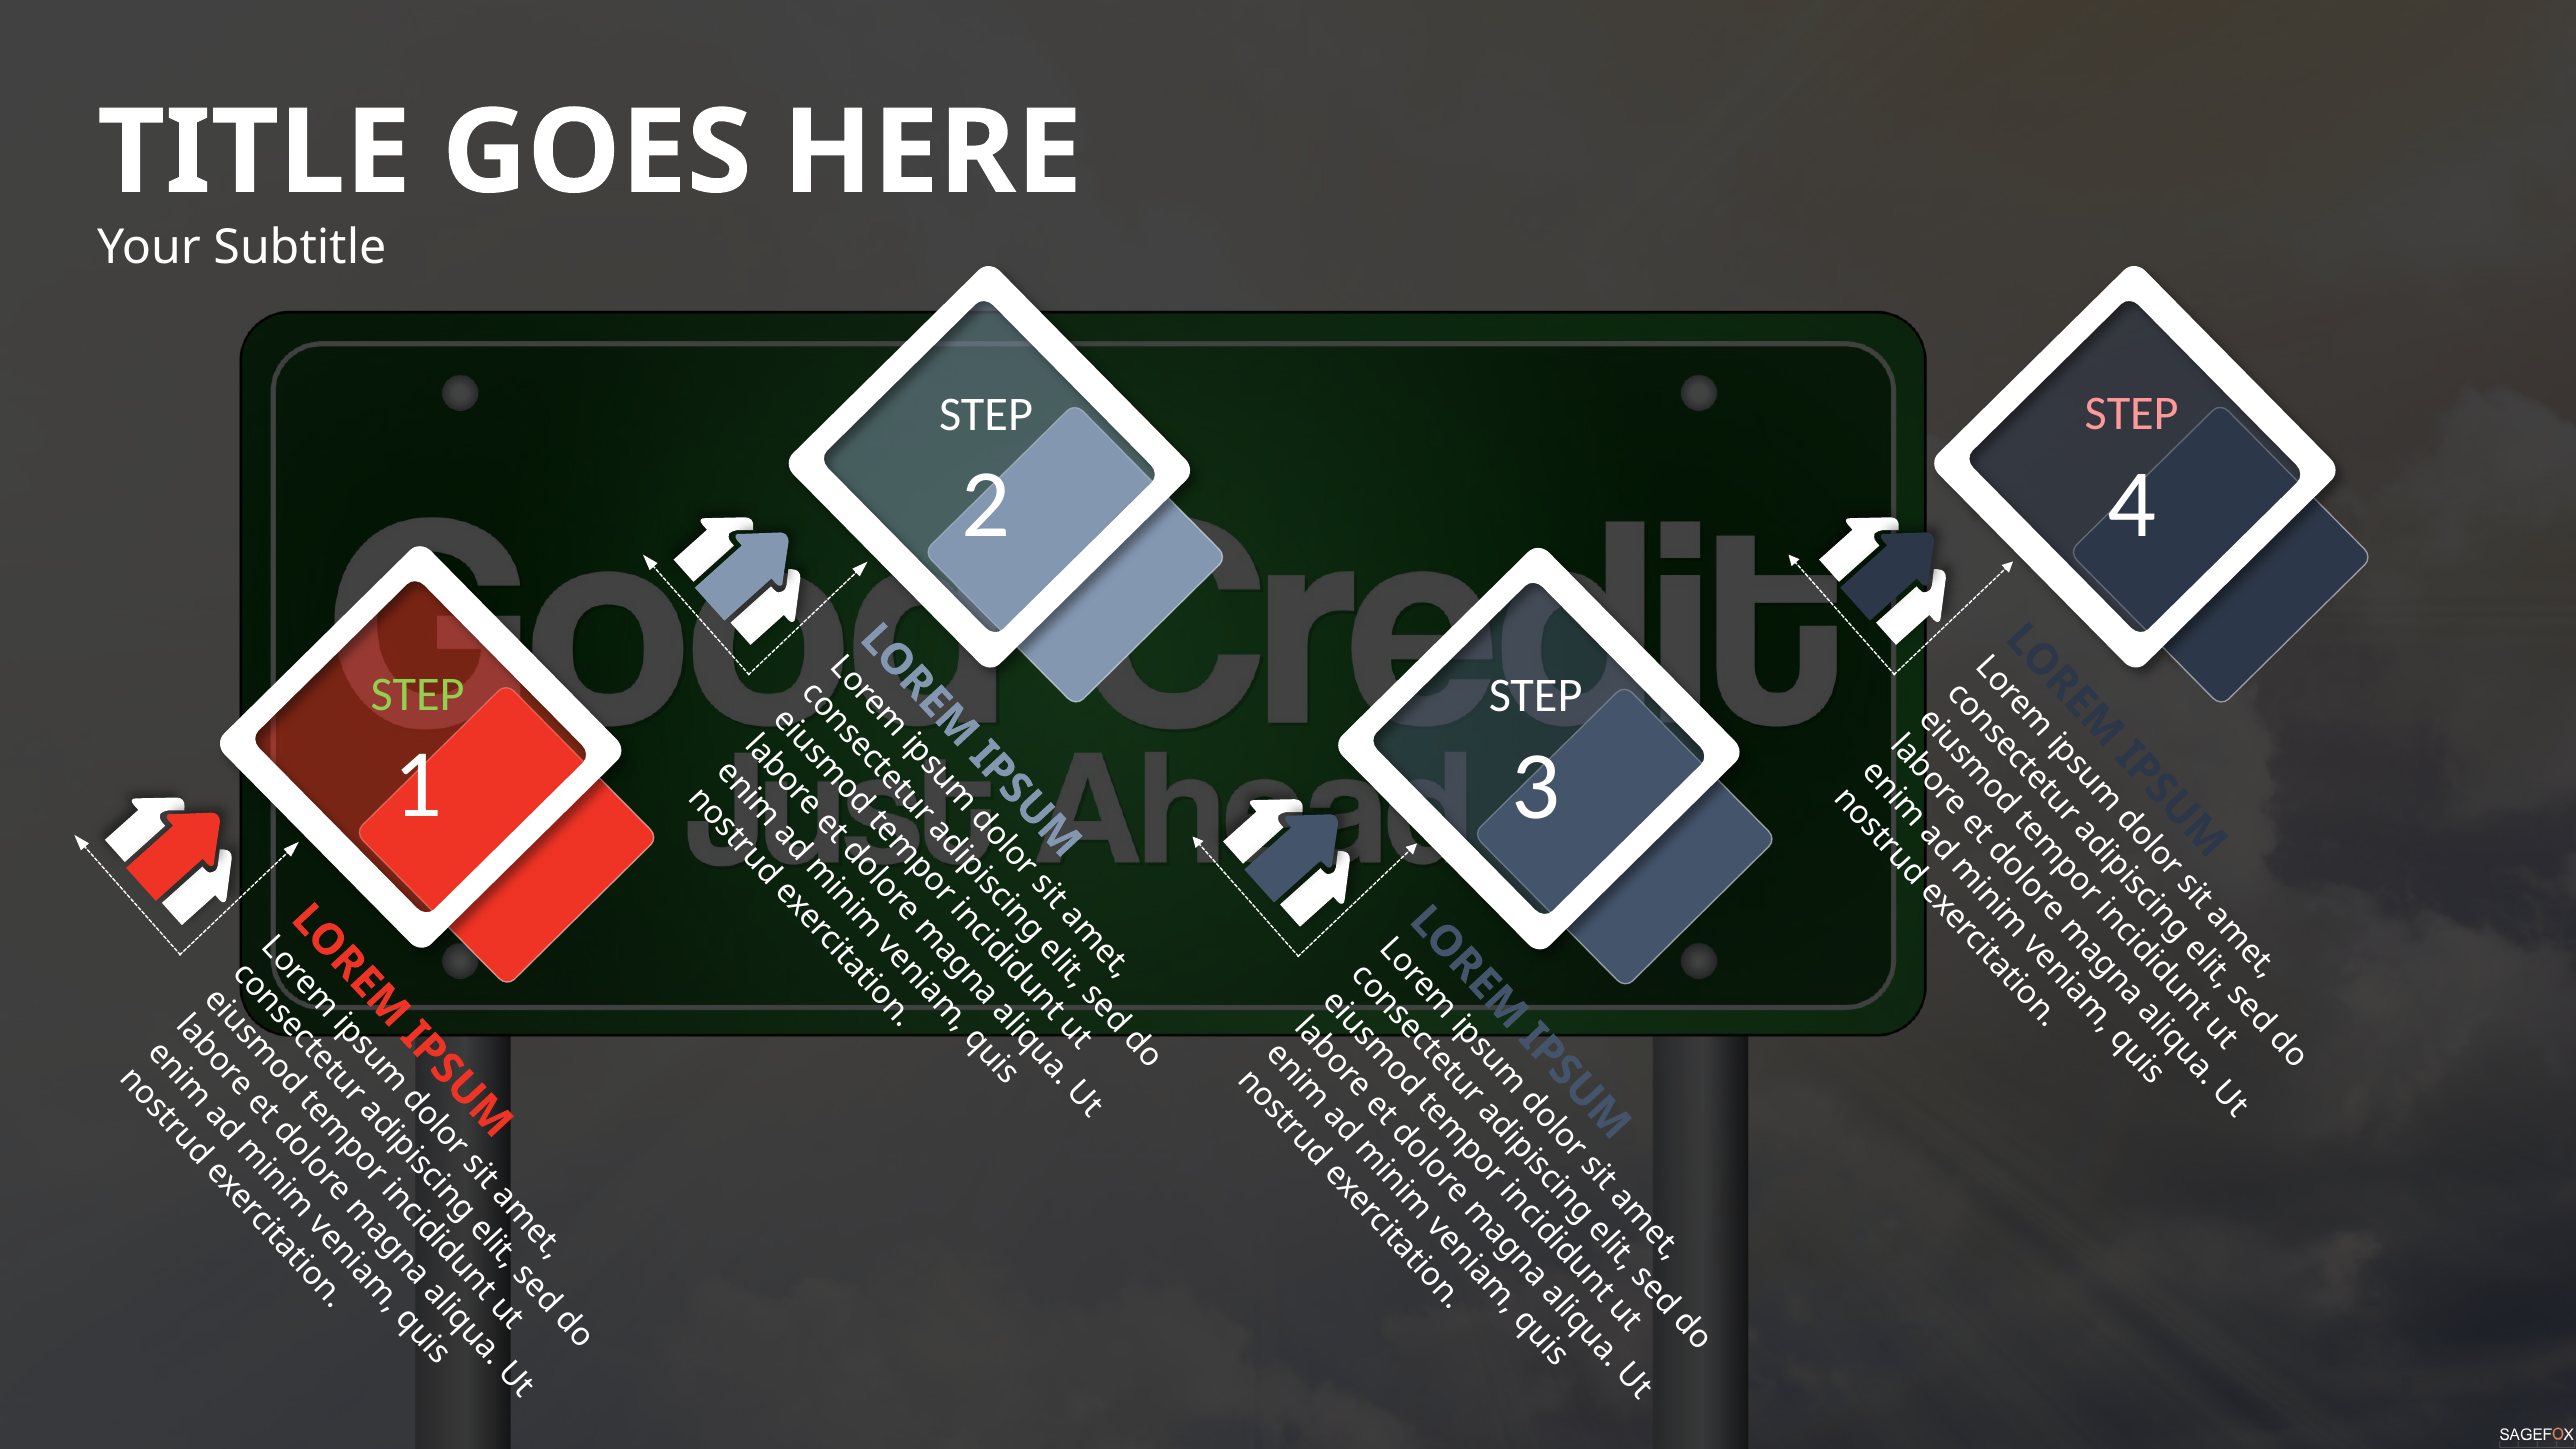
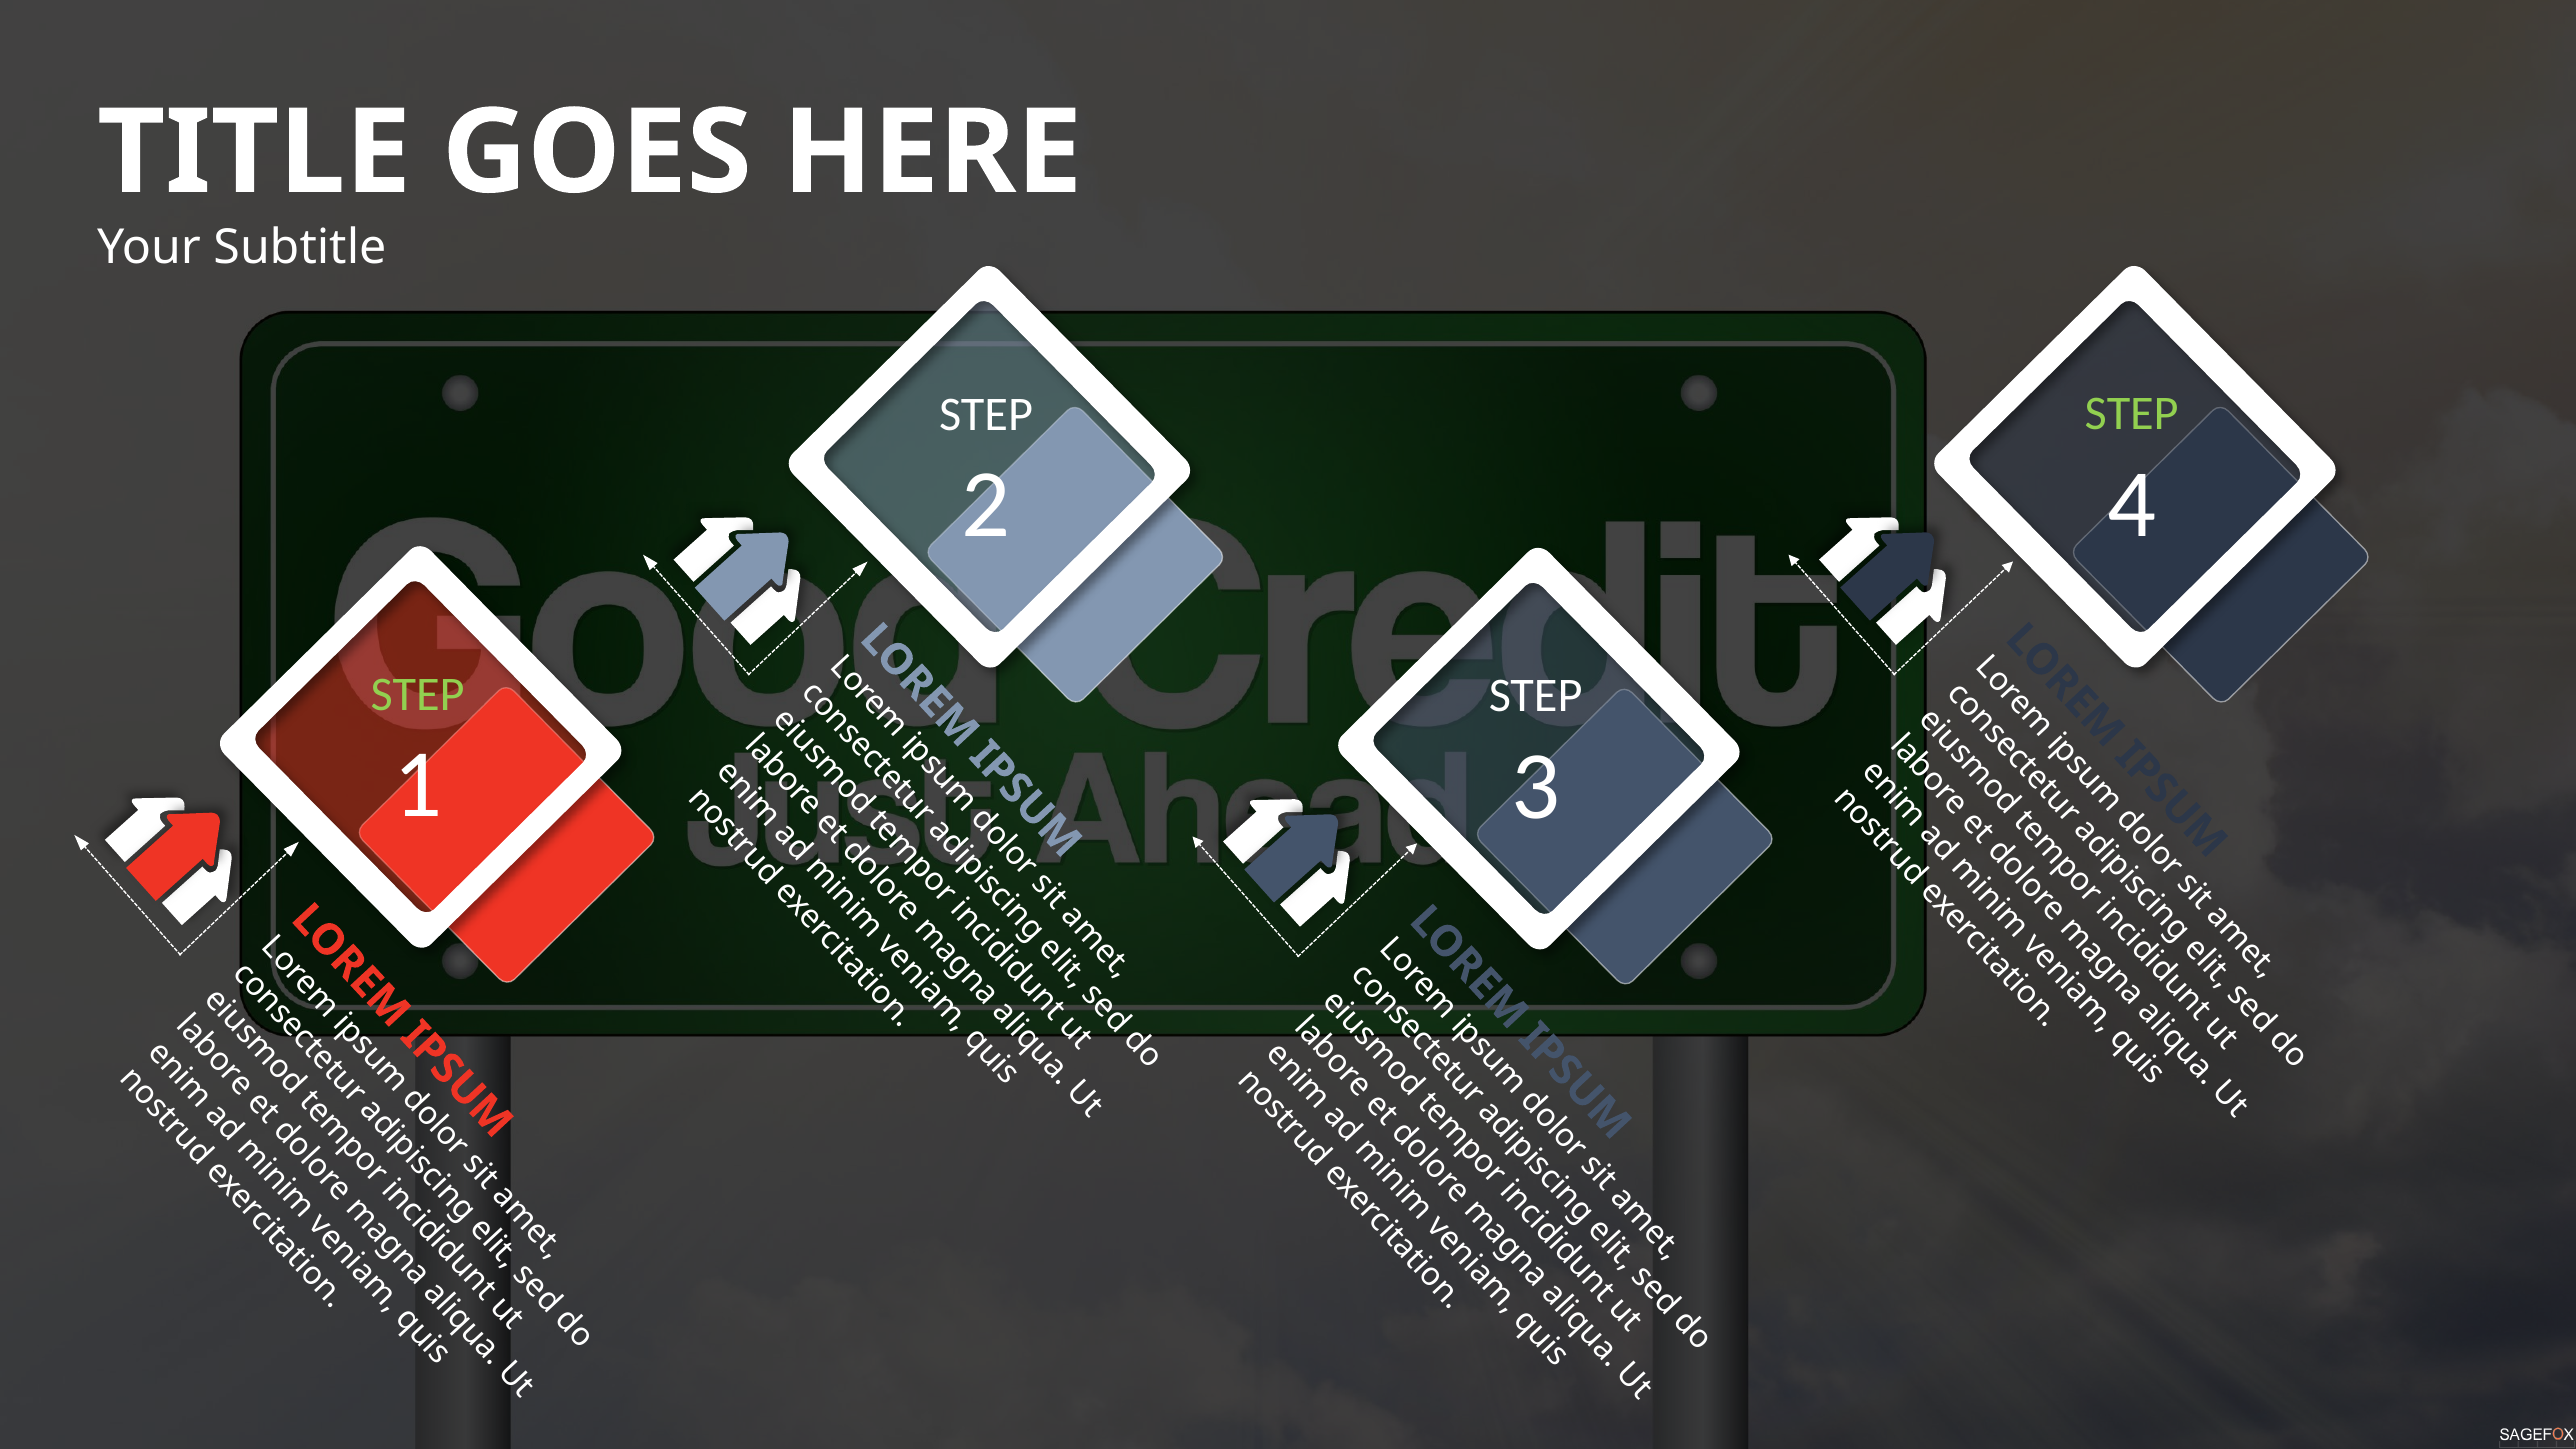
STEP at (2132, 414) colour: pink -> light green
